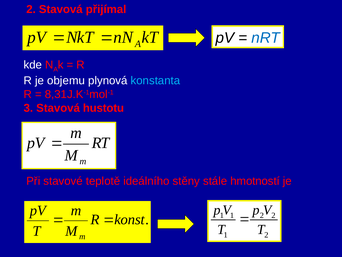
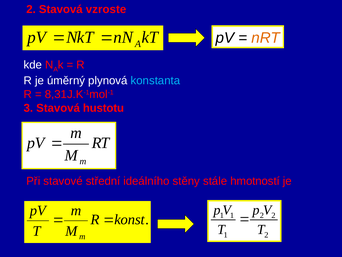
přijímal: přijímal -> vzroste
nRT colour: blue -> orange
objemu: objemu -> úměrný
teplotě: teplotě -> střední
